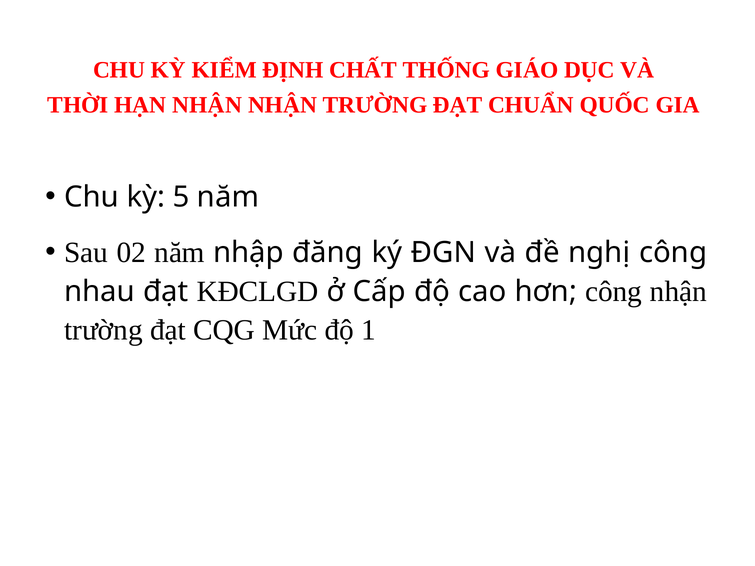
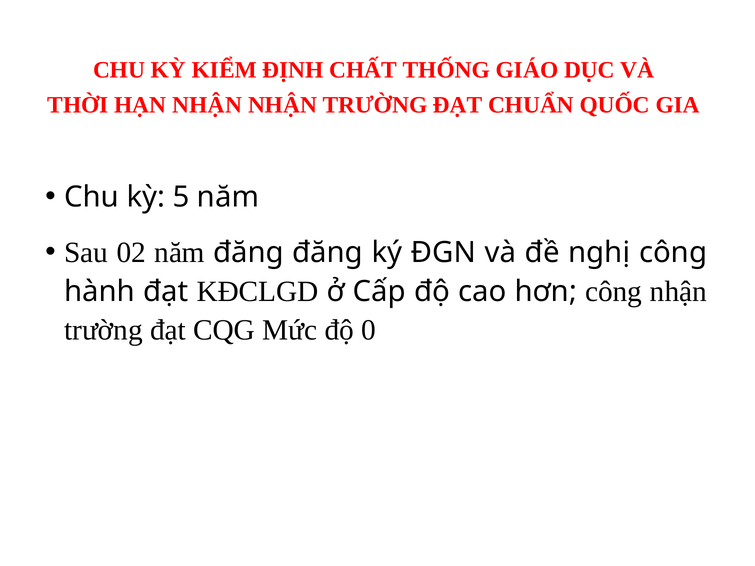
năm nhập: nhập -> đăng
nhau: nhau -> hành
1: 1 -> 0
